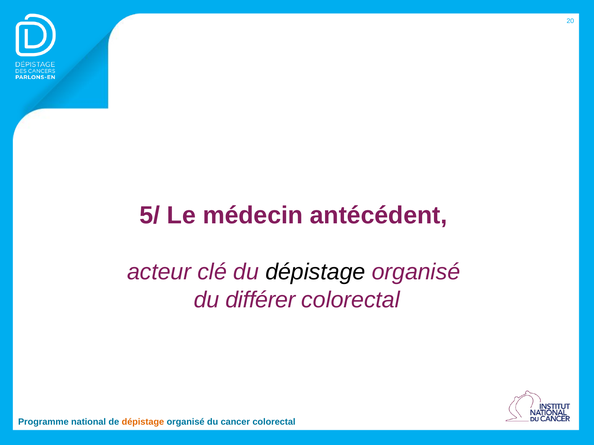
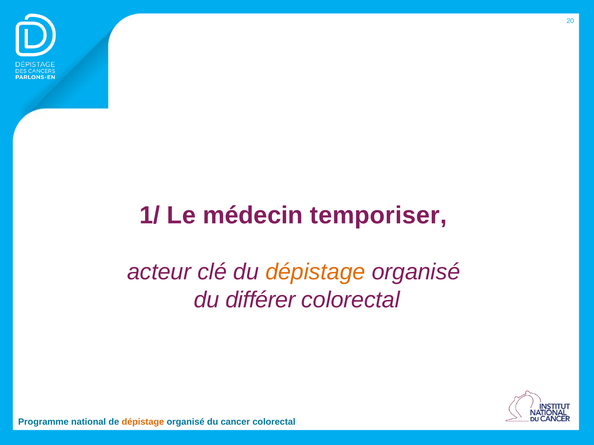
5/: 5/ -> 1/
antécédent: antécédent -> temporiser
dépistage at (315, 272) colour: black -> orange
